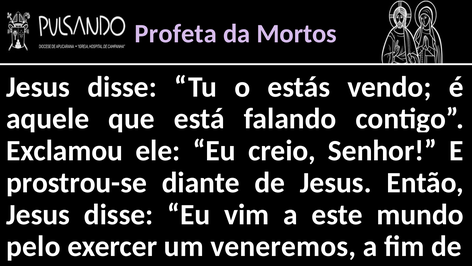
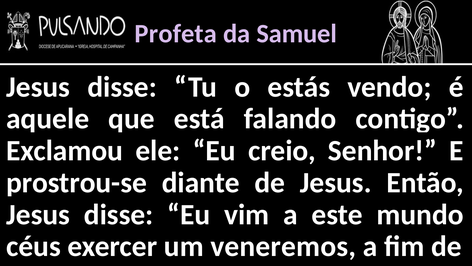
Mortos: Mortos -> Samuel
pelo: pelo -> céus
